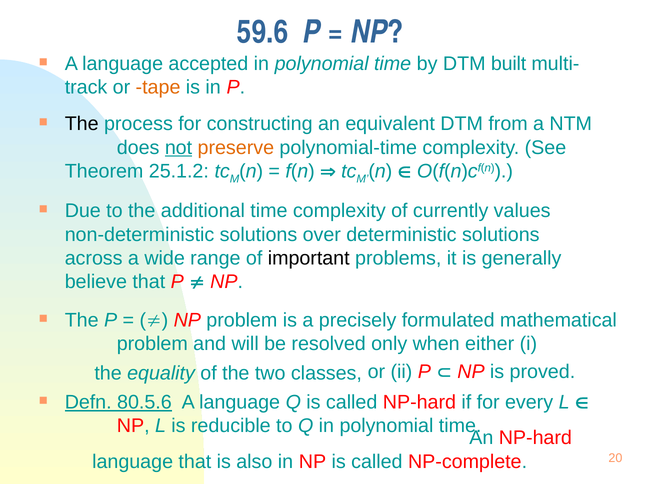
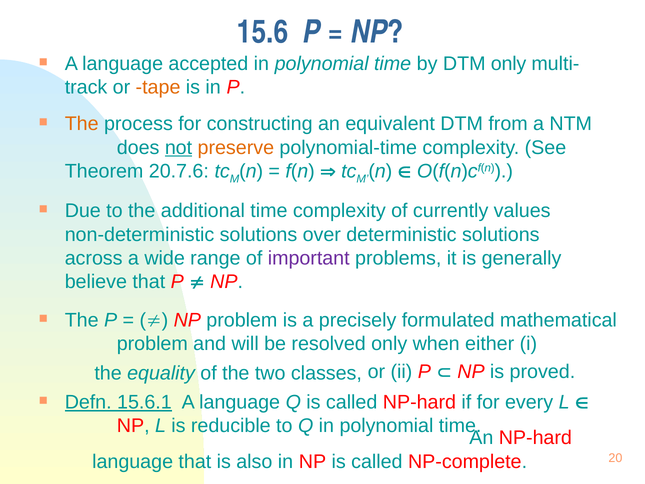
59.6: 59.6 -> 15.6
DTM built: built -> only
The at (82, 124) colour: black -> orange
25.1.2: 25.1.2 -> 20.7.6
important colour: black -> purple
80.5.6: 80.5.6 -> 15.6.1
